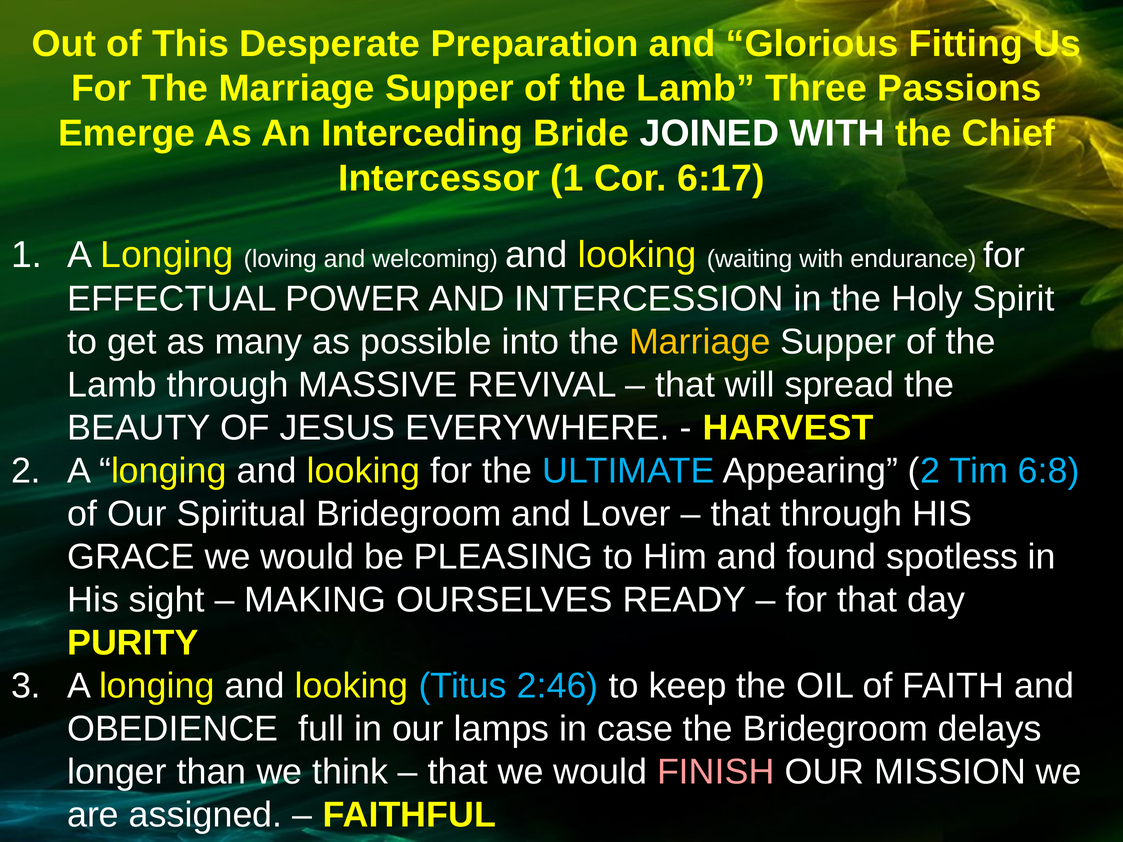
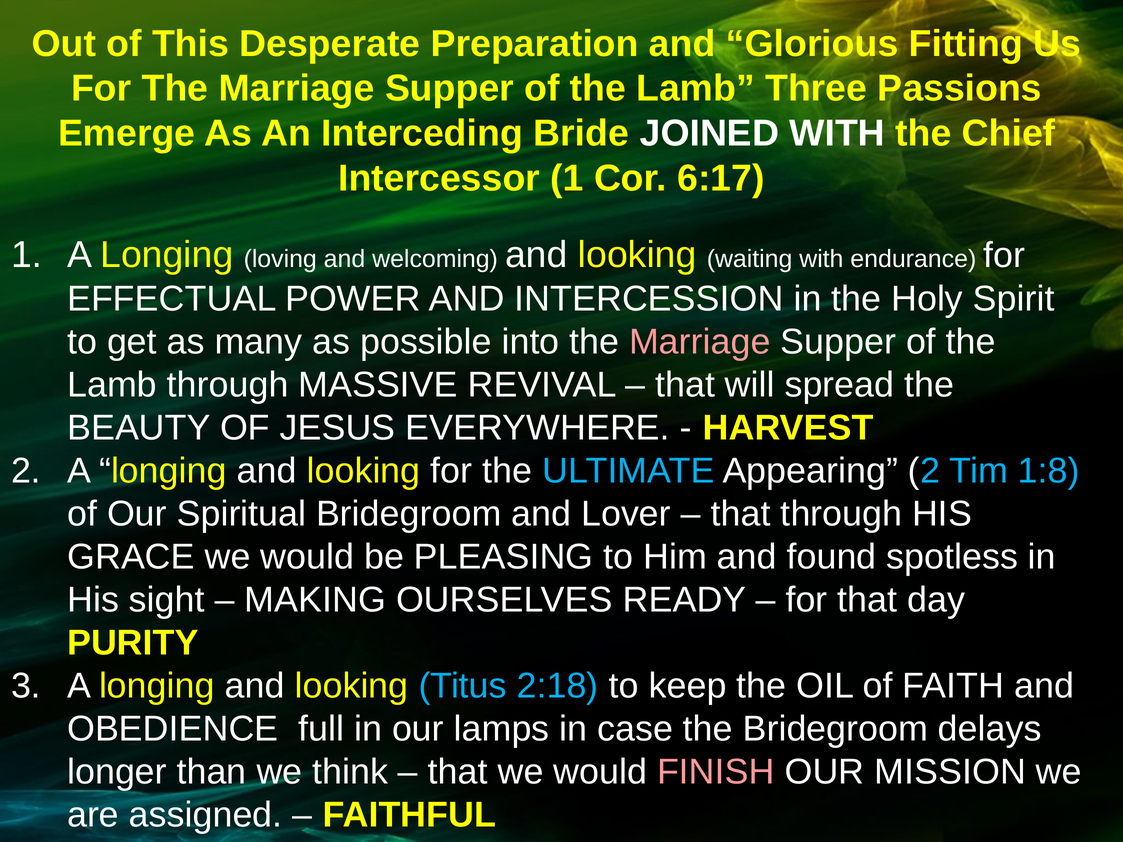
Marriage at (700, 342) colour: yellow -> pink
6:8: 6:8 -> 1:8
2:46: 2:46 -> 2:18
